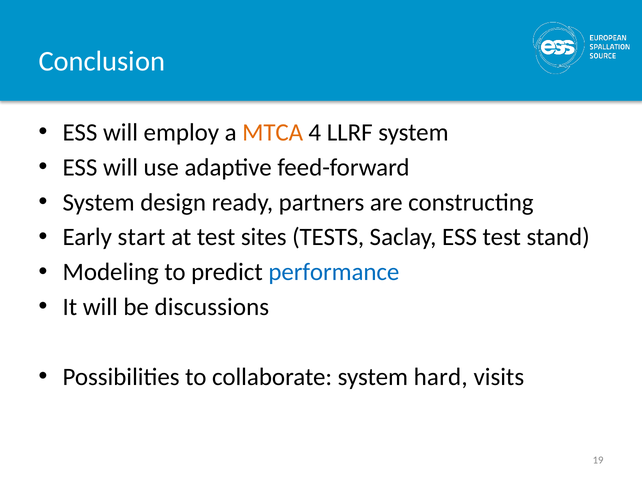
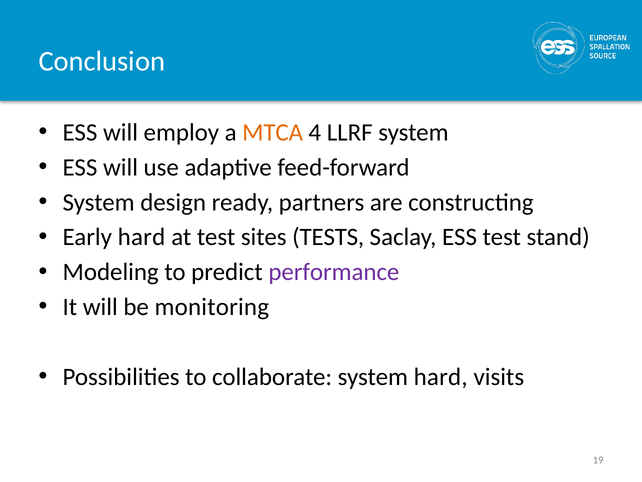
Early start: start -> hard
performance colour: blue -> purple
discussions: discussions -> monitoring
